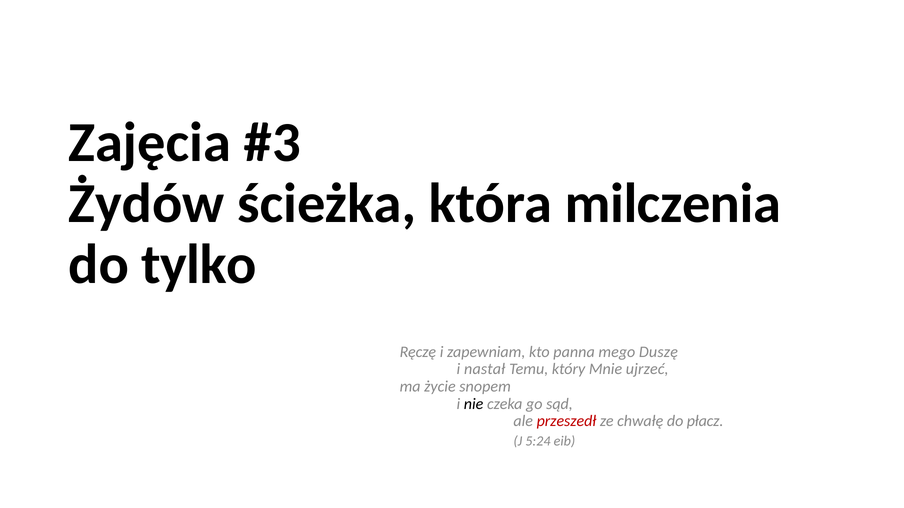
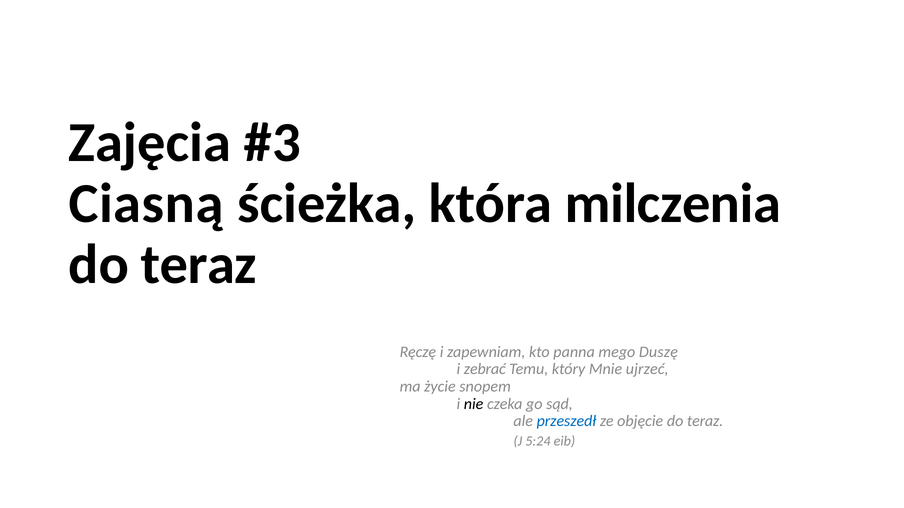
Żydów: Żydów -> Ciasną
tylko at (199, 265): tylko -> teraz
nastał: nastał -> zebrać
przeszedł colour: red -> blue
chwałę: chwałę -> objęcie
płacz at (705, 421): płacz -> teraz
